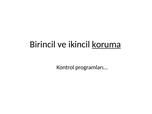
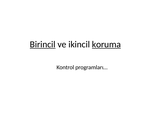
Birincil underline: none -> present
